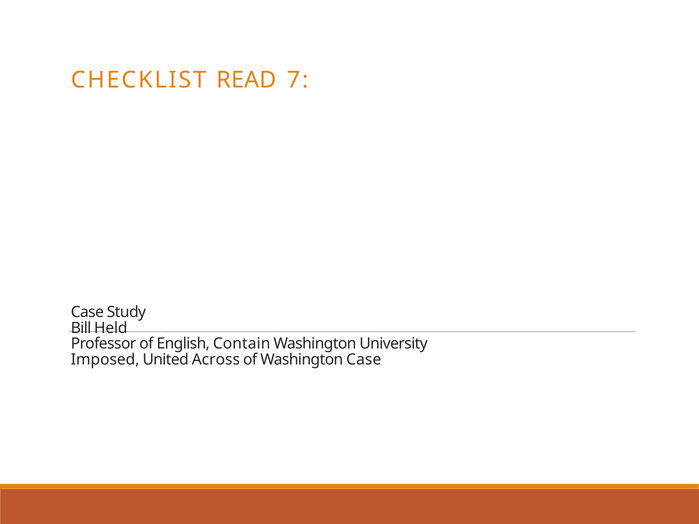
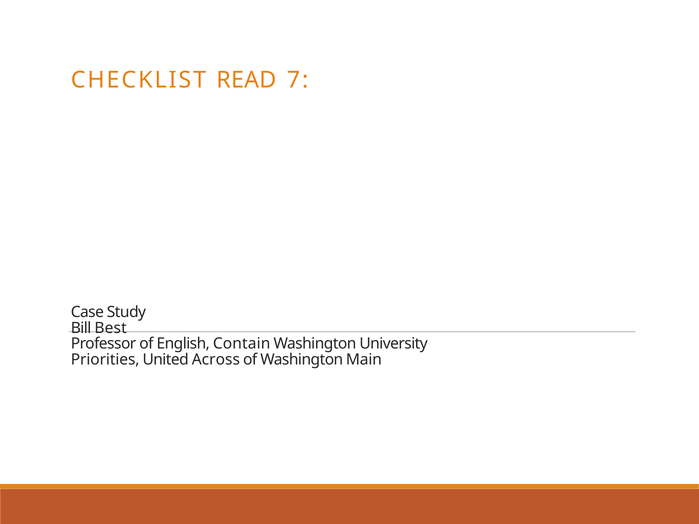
Held: Held -> Best
Imposed: Imposed -> Priorities
Washington Case: Case -> Main
